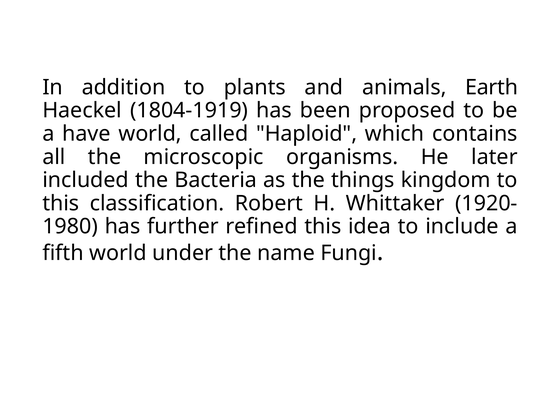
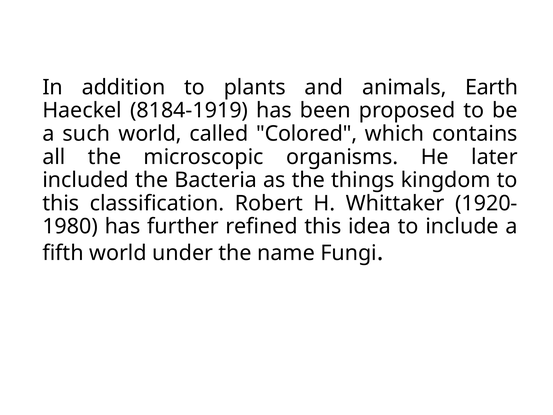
1804-1919: 1804-1919 -> 8184-1919
have: have -> such
Haploid: Haploid -> Colored
